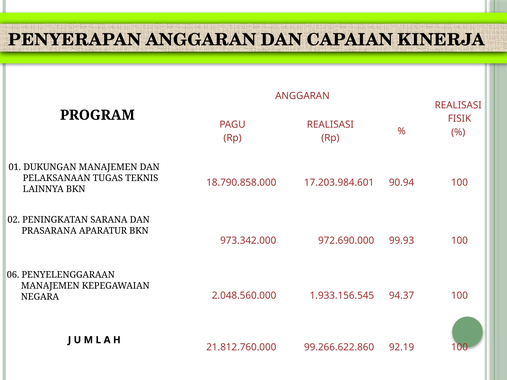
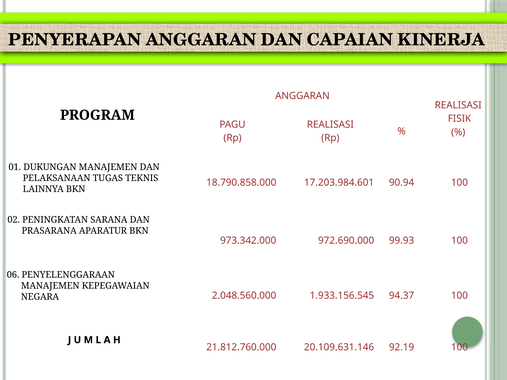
99.266.622.860: 99.266.622.860 -> 20.109.631.146
